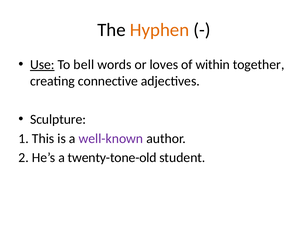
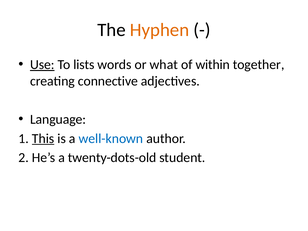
bell: bell -> lists
loves: loves -> what
Sculpture: Sculpture -> Language
This underline: none -> present
well-known colour: purple -> blue
twenty-tone-old: twenty-tone-old -> twenty-dots-old
